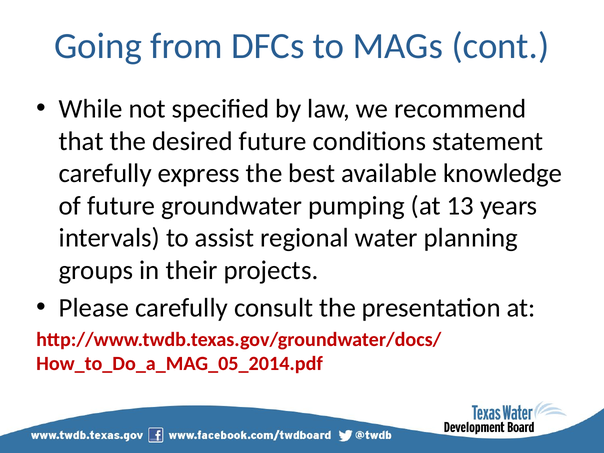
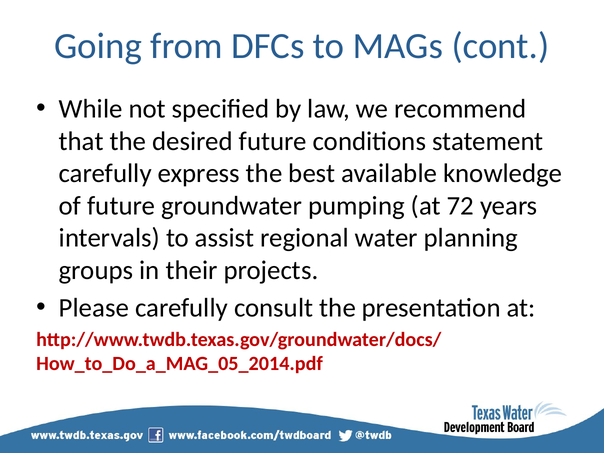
13: 13 -> 72
